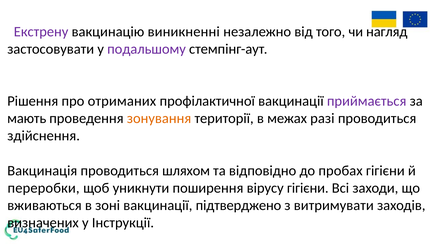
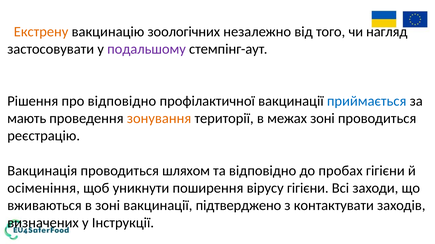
Екстрену colour: purple -> orange
виникненні: виникненні -> зоологічних
про отриманих: отриманих -> відповідно
приймається colour: purple -> blue
межах разі: разі -> зоні
здійснення: здійснення -> реєстрацію
переробки: переробки -> осіменіння
витримувати: витримувати -> контактувати
